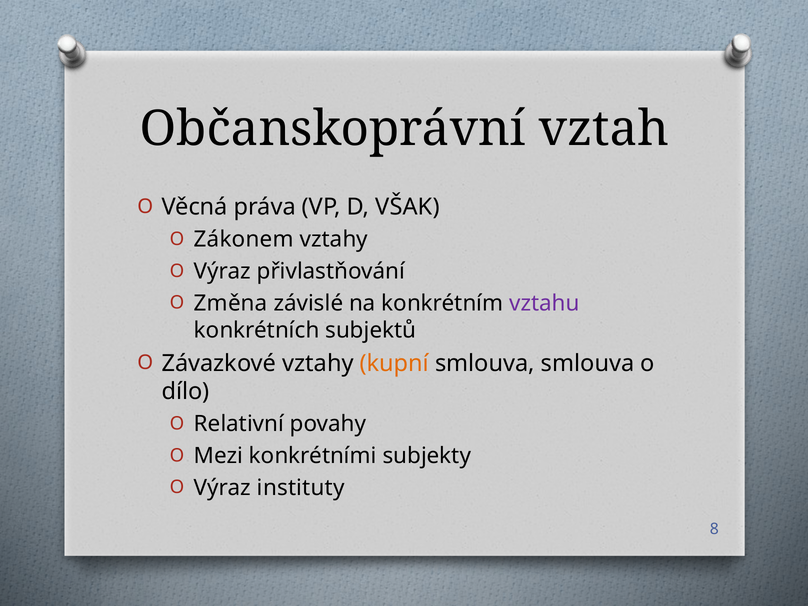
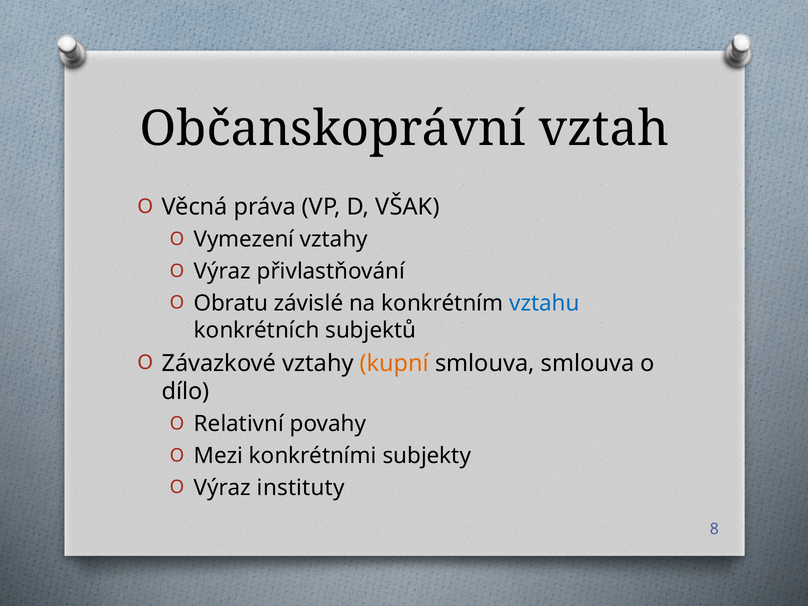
Zákonem: Zákonem -> Vymezení
Změna: Změna -> Obratu
vztahu colour: purple -> blue
